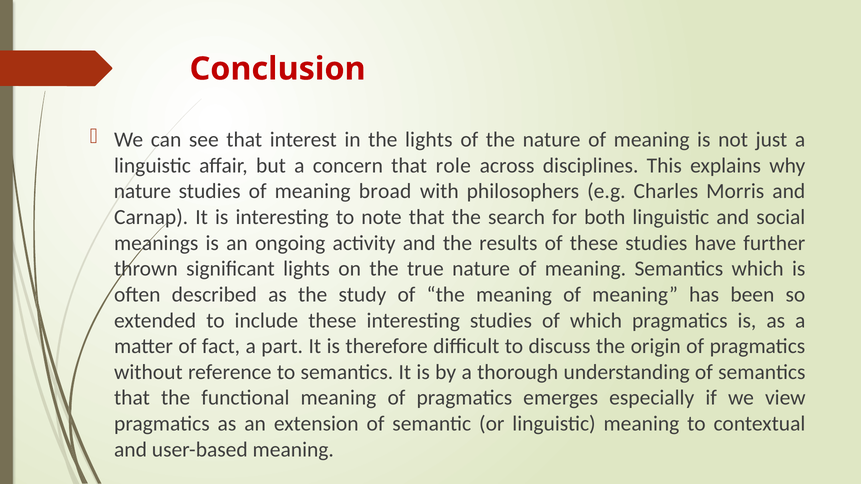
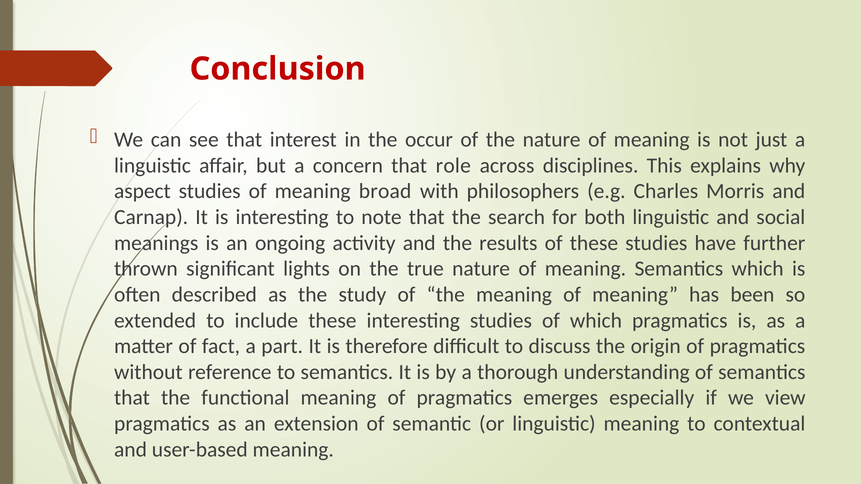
the lights: lights -> occur
nature at (142, 191): nature -> aspect
